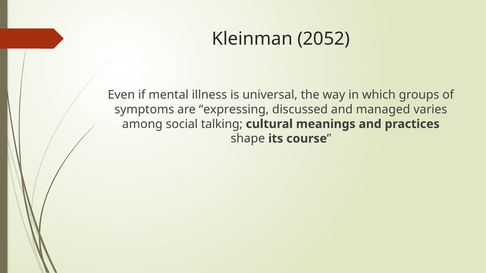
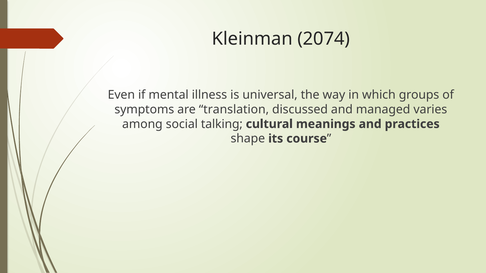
2052: 2052 -> 2074
expressing: expressing -> translation
